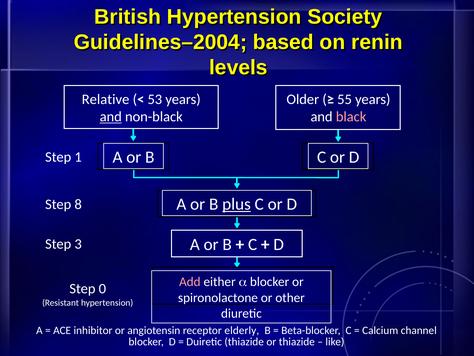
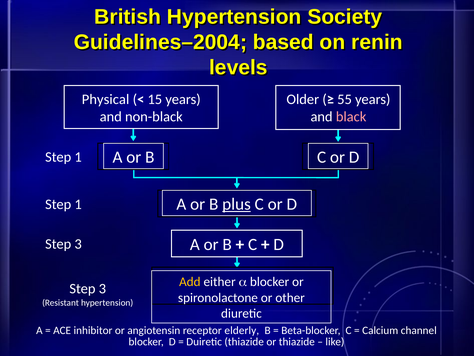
Relative: Relative -> Physical
53: 53 -> 15
and at (111, 117) underline: present -> none
8 at (78, 204): 8 -> 1
Add colour: pink -> yellow
0 at (102, 288): 0 -> 3
